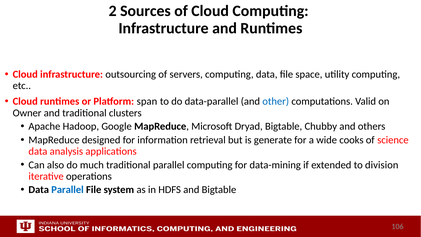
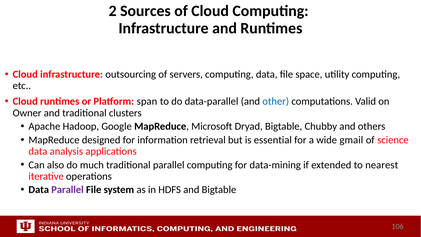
generate: generate -> essential
cooks: cooks -> gmail
division: division -> nearest
Parallel at (67, 190) colour: blue -> purple
